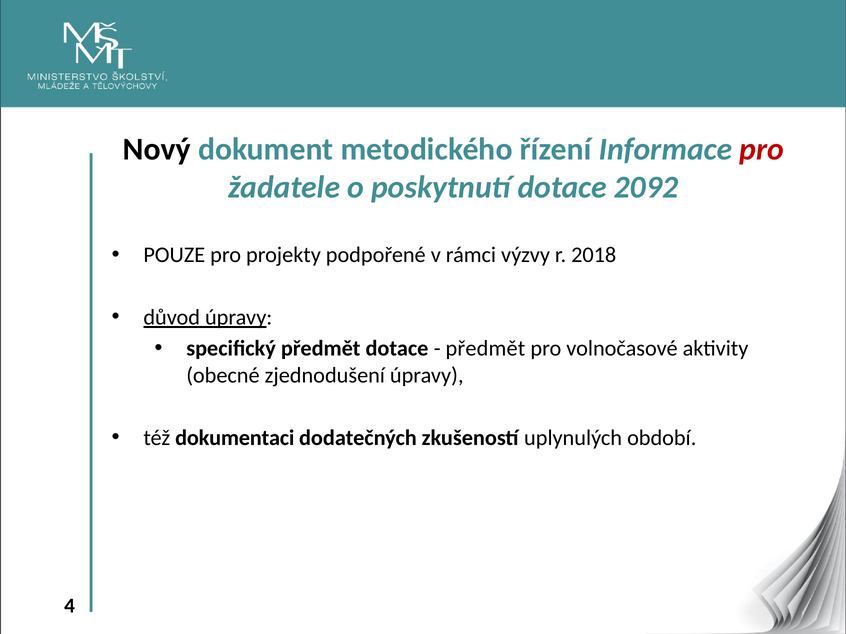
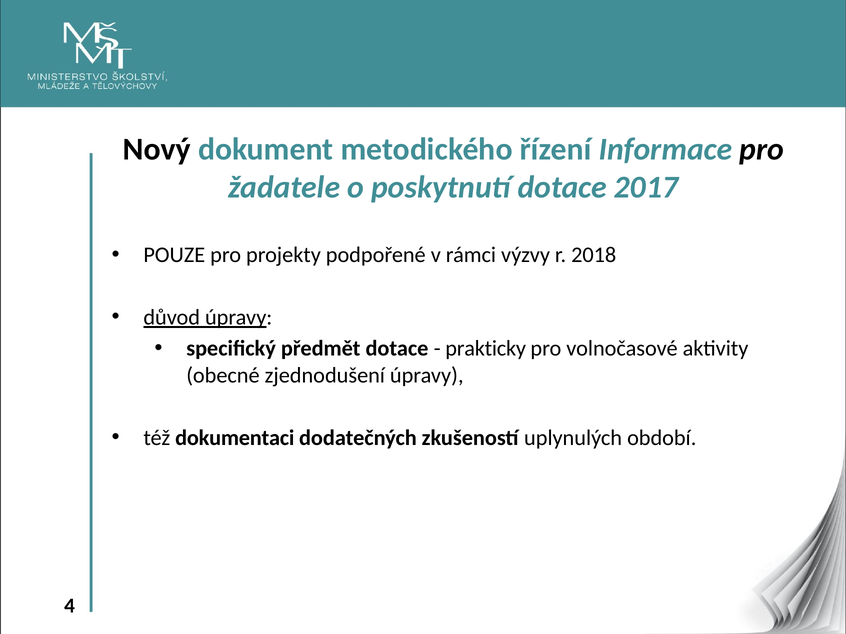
pro at (762, 150) colour: red -> black
2092: 2092 -> 2017
předmět at (485, 349): předmět -> prakticky
